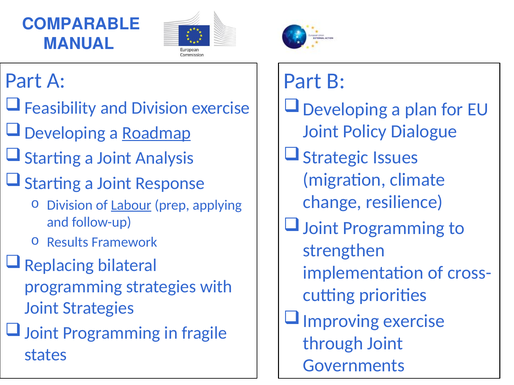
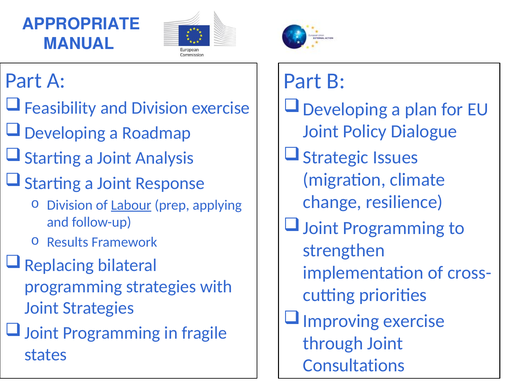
COMPARABLE: COMPARABLE -> APPROPRIATE
Roadmap underline: present -> none
Governments: Governments -> Consultations
